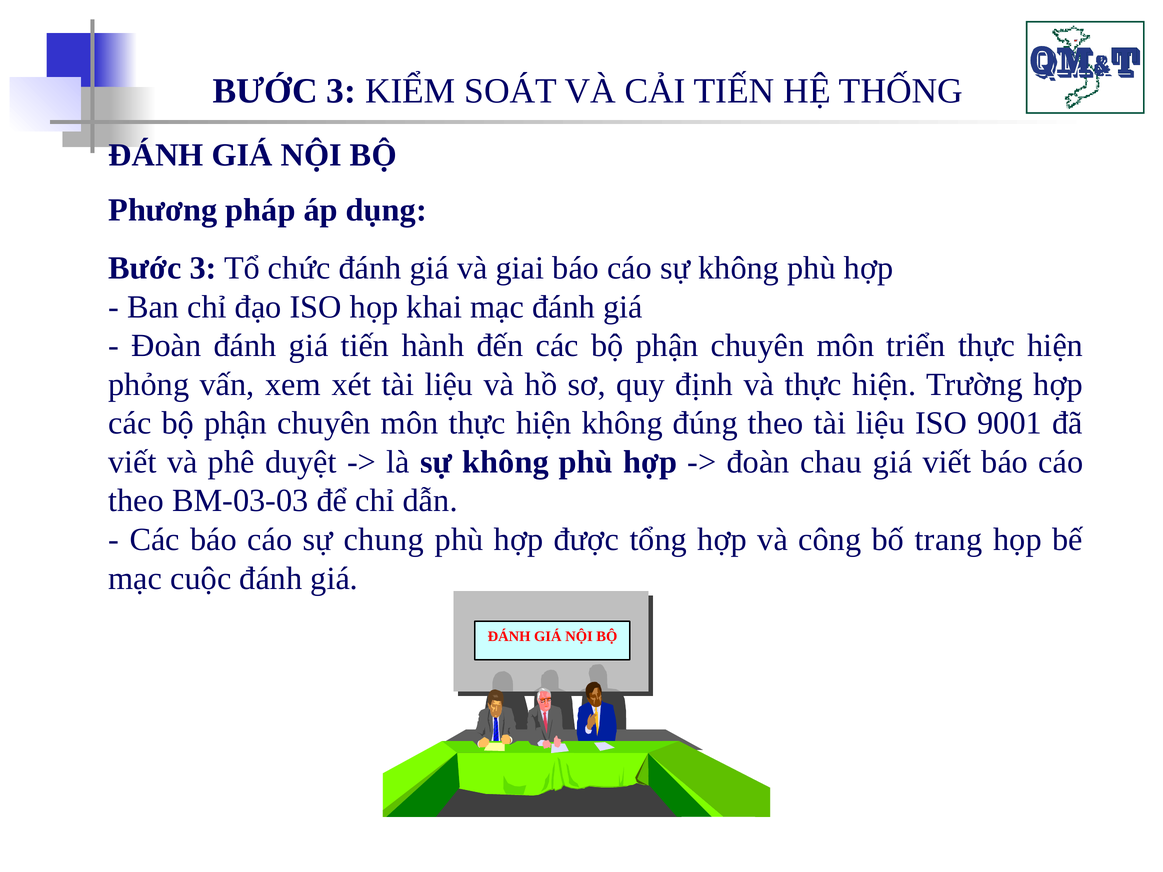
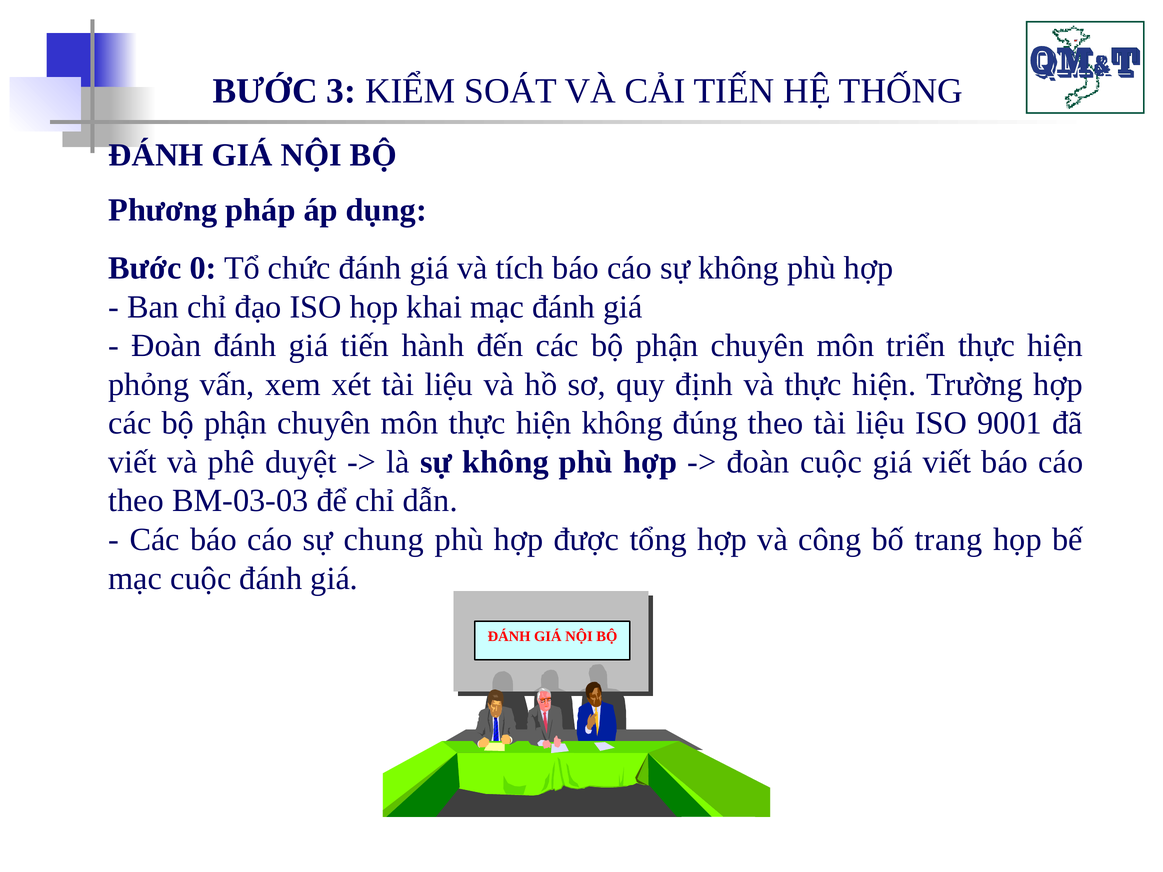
3 at (203, 268): 3 -> 0
giai: giai -> tích
đoàn chau: chau -> cuộc
